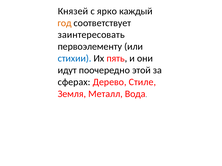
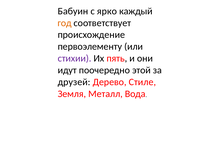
Князей: Князей -> Бабуин
заинтересовать: заинтересовать -> происхождение
стихии colour: blue -> purple
сферах: сферах -> друзей
